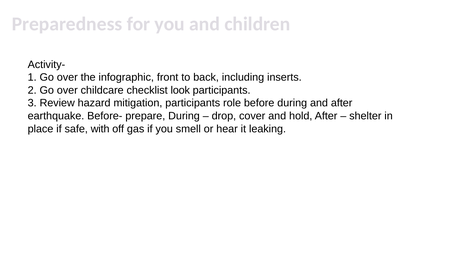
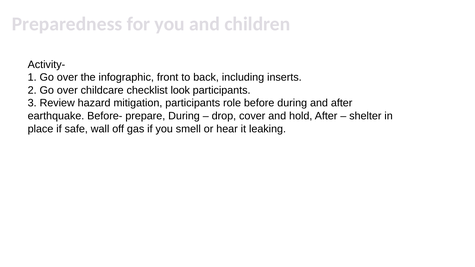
with: with -> wall
